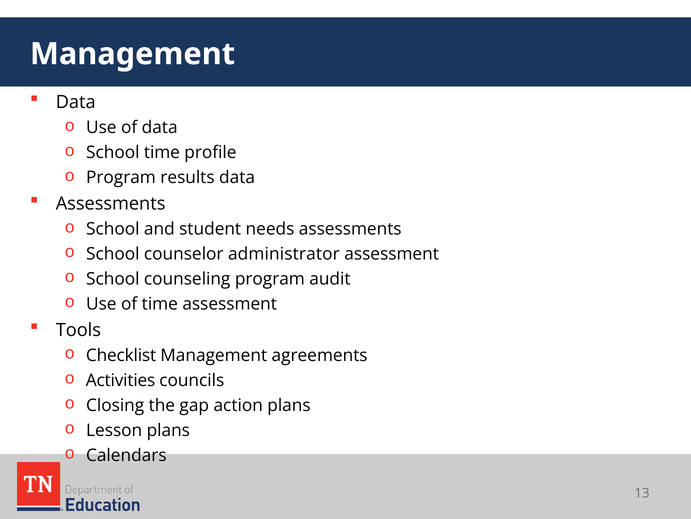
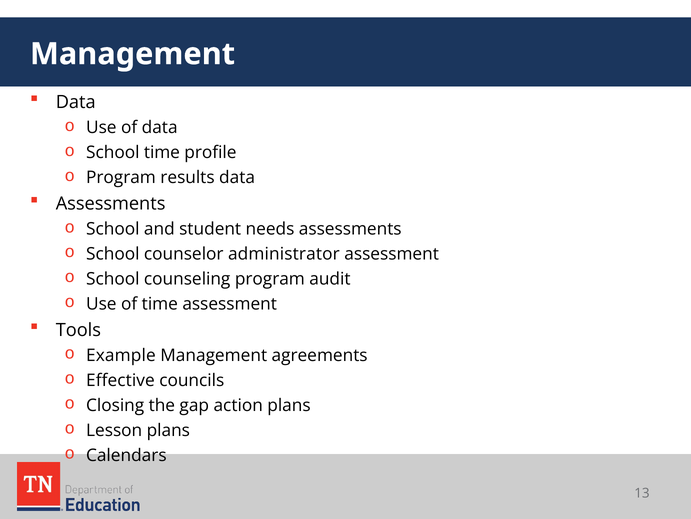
Checklist: Checklist -> Example
Activities: Activities -> Effective
